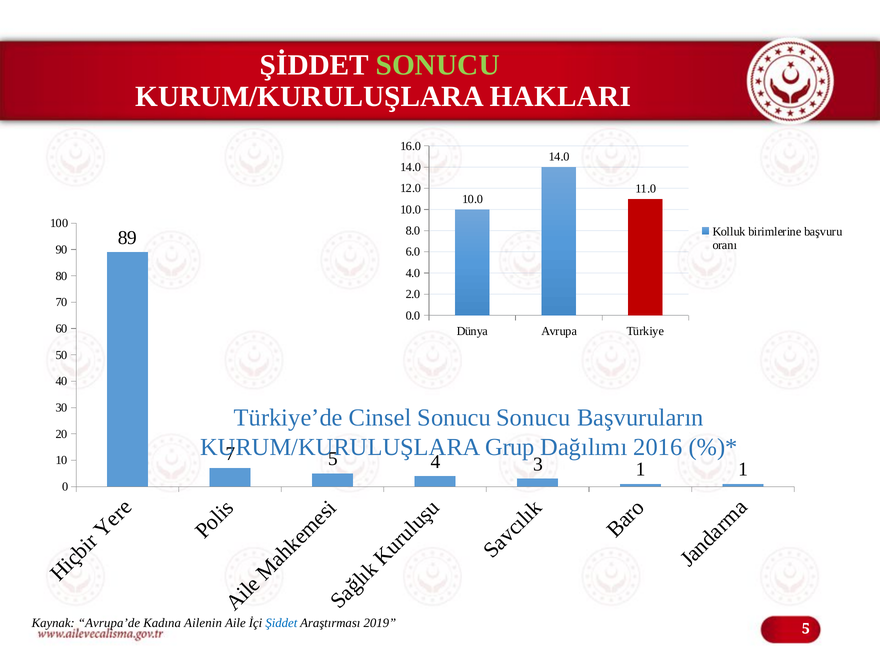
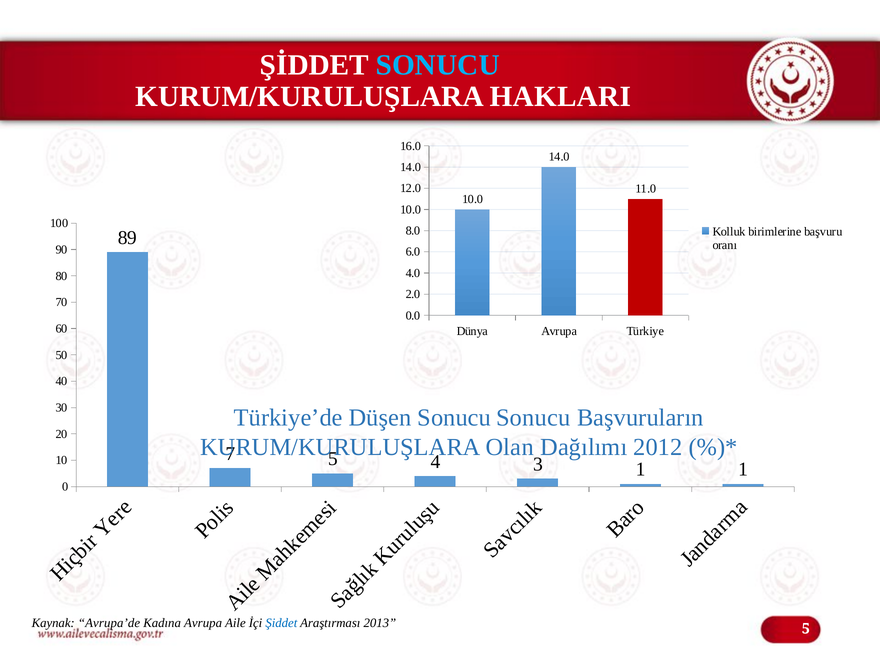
SONUCU at (438, 65) colour: light green -> light blue
Cinsel: Cinsel -> Düşen
Grup: Grup -> Olan
2016: 2016 -> 2012
Kadına Ailenin: Ailenin -> Avrupa
2019: 2019 -> 2013
